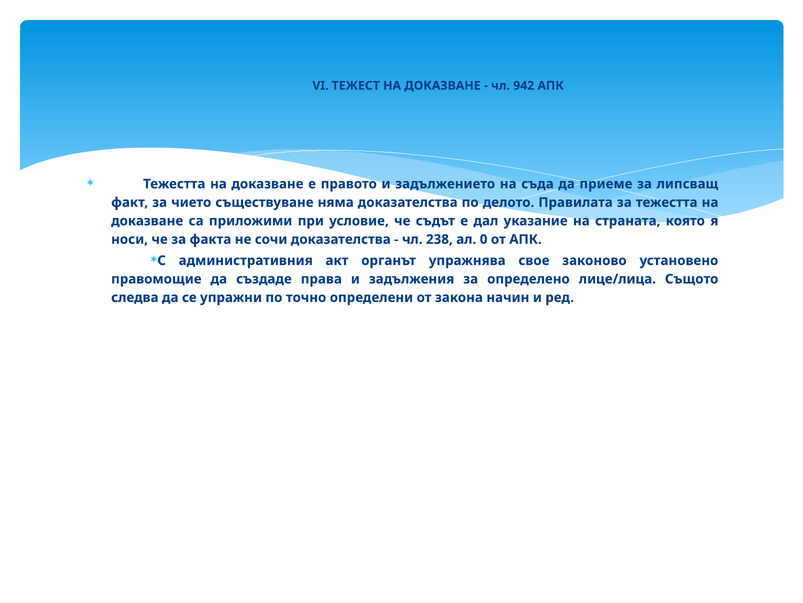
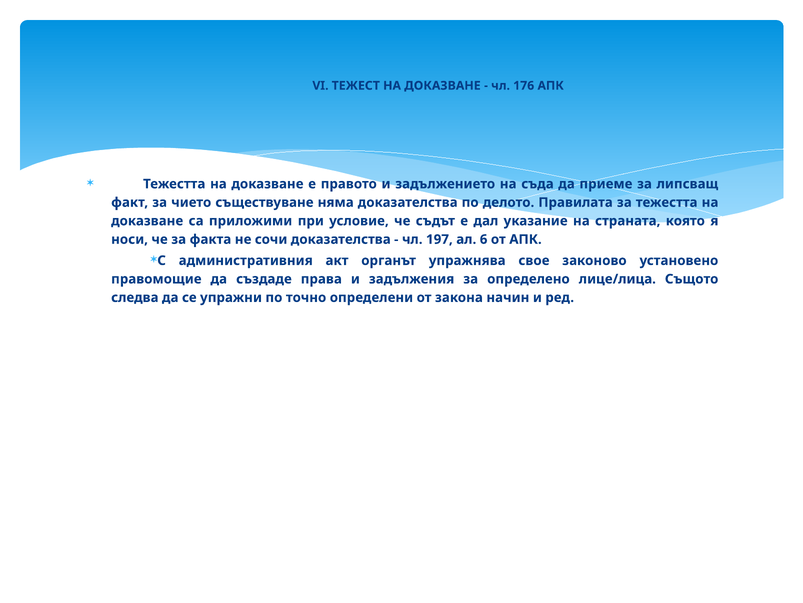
942: 942 -> 176
238: 238 -> 197
0: 0 -> 6
